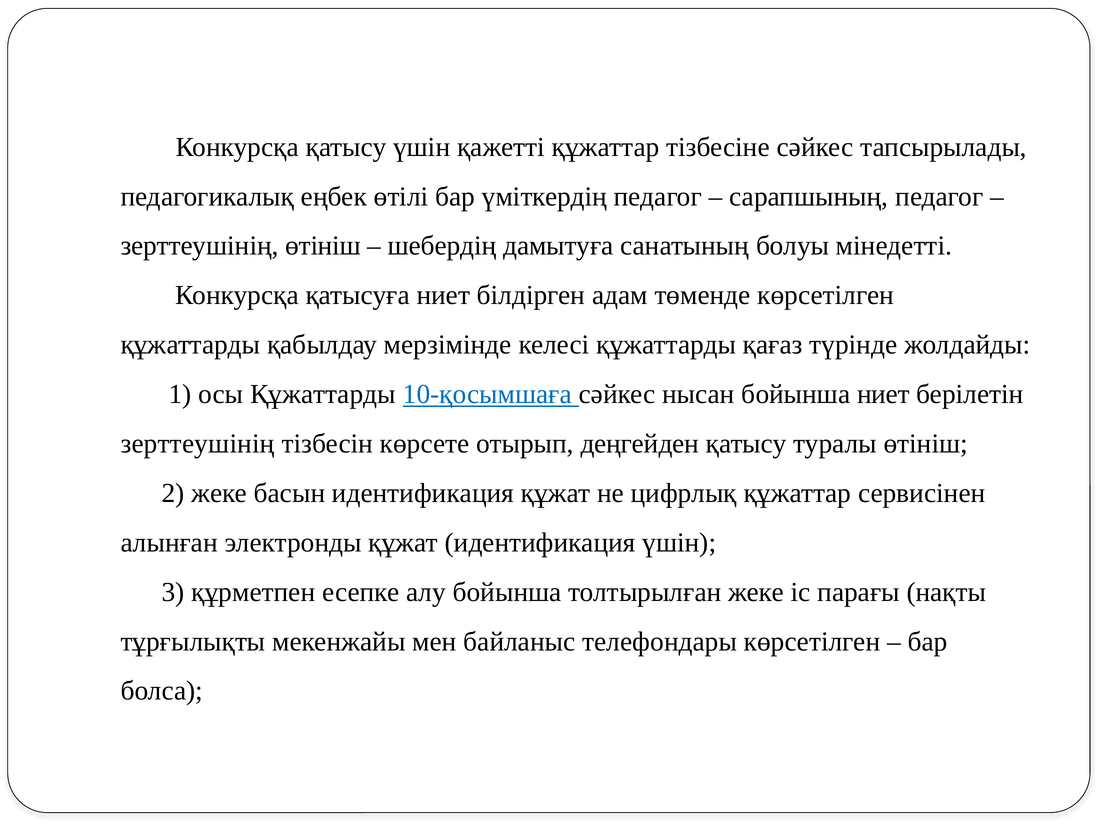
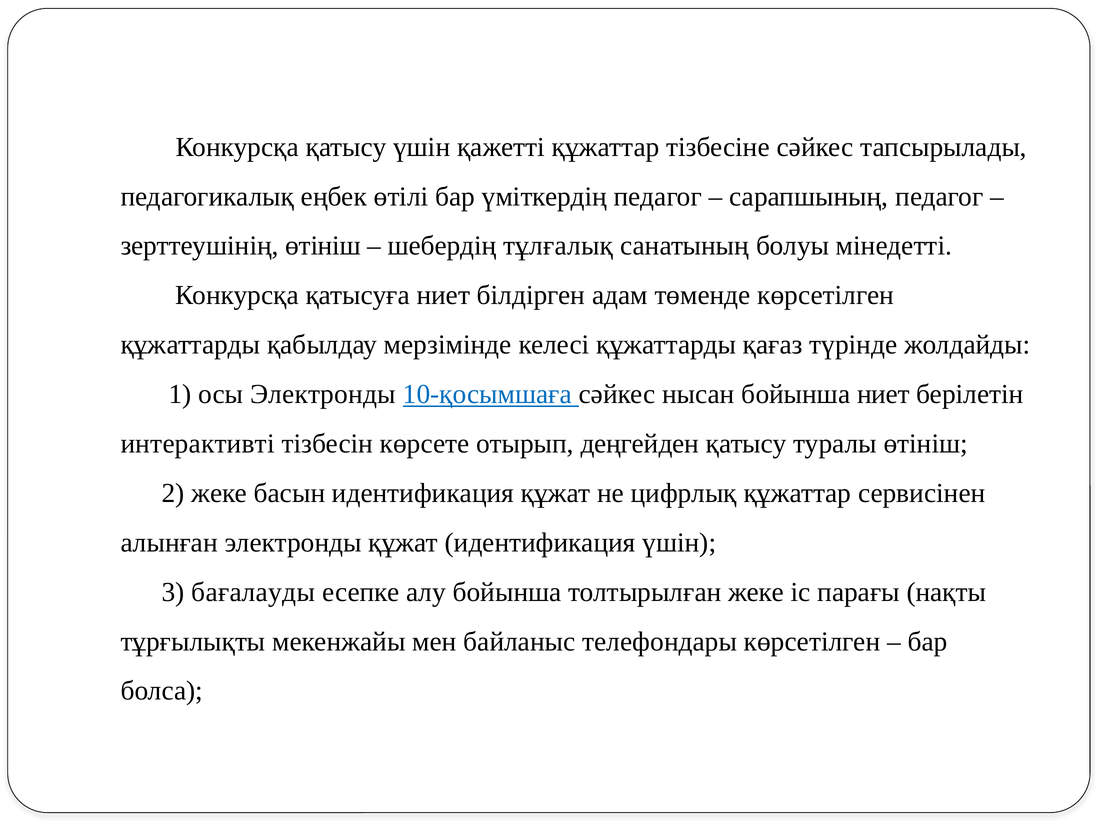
дамытуға: дамытуға -> тұлғалық
осы Құжаттарды: Құжаттарды -> Электронды
зерттеушінің at (198, 443): зерттеушінің -> интерактивті
құрметпен: құрметпен -> бағалауды
